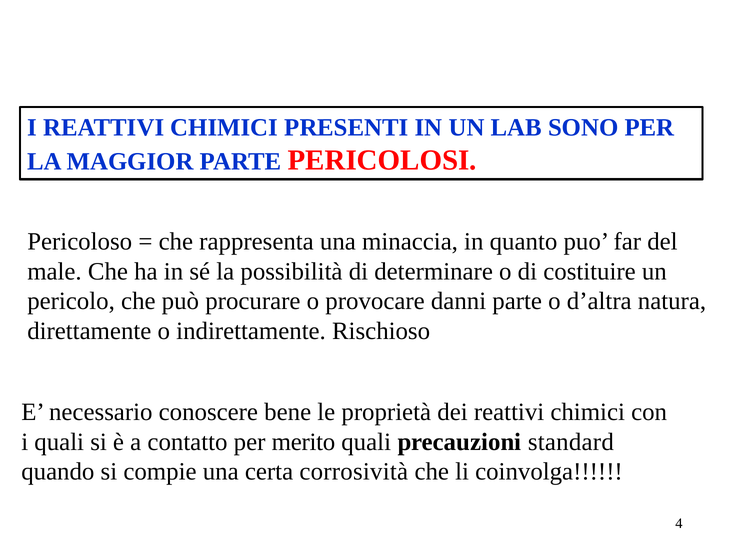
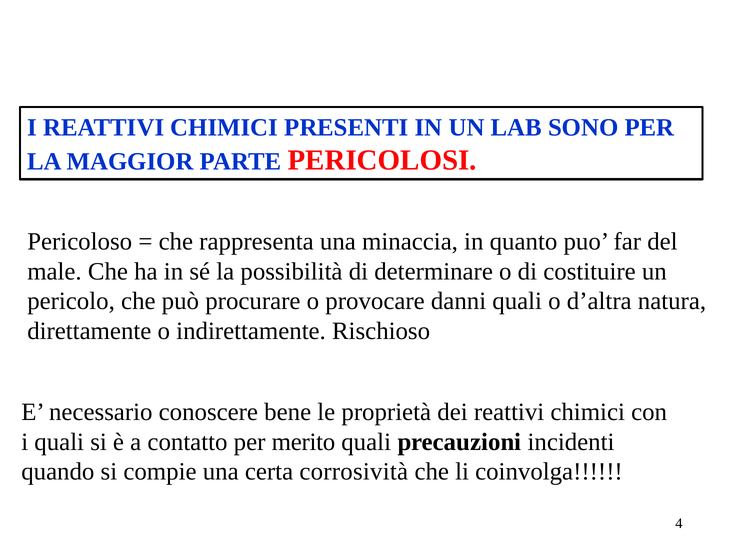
danni parte: parte -> quali
standard: standard -> incidenti
